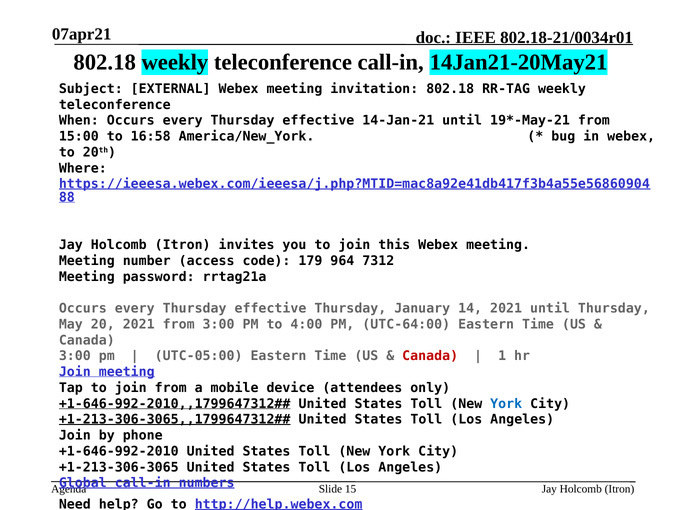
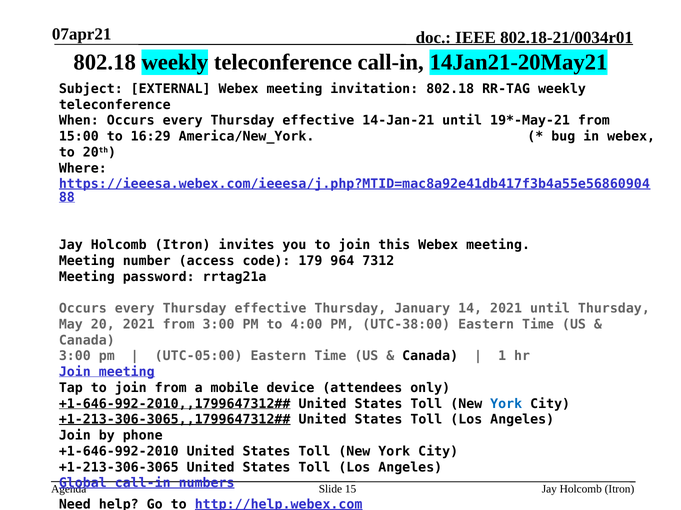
16:58: 16:58 -> 16:29
UTC-64:00: UTC-64:00 -> UTC-38:00
Canada at (430, 357) colour: red -> black
